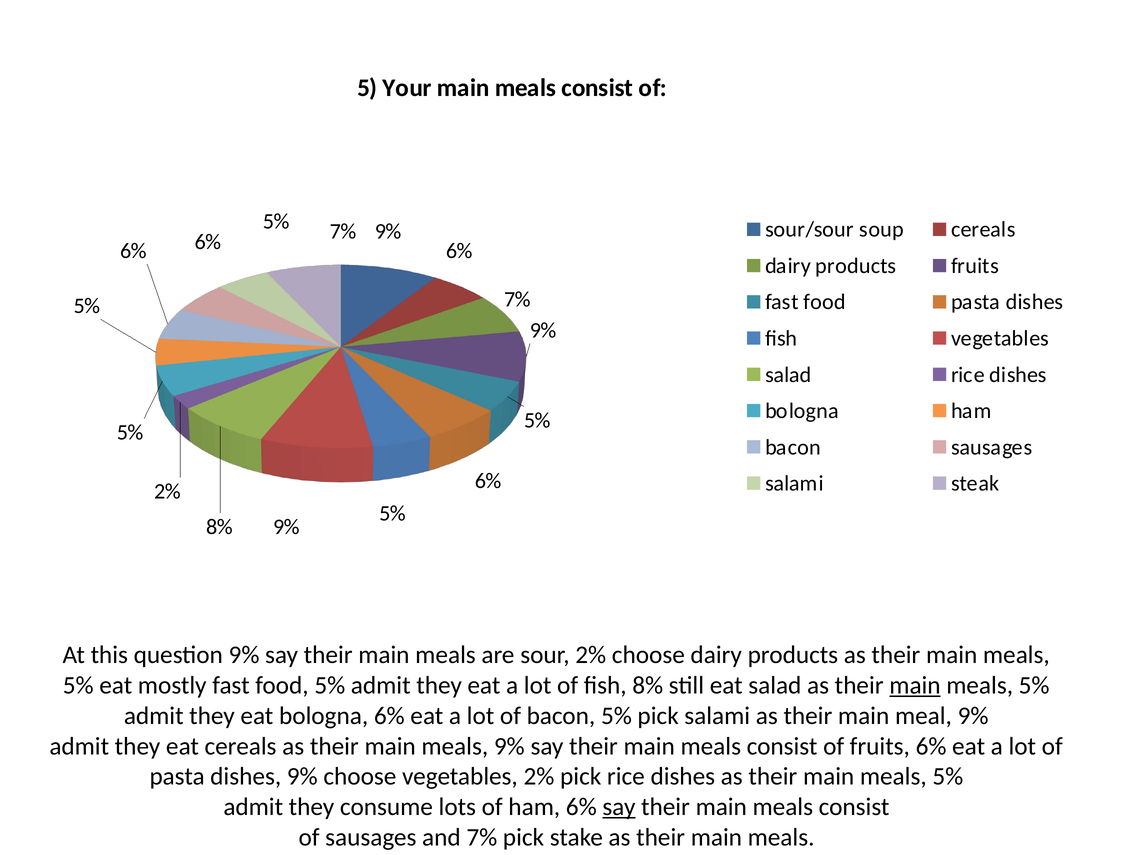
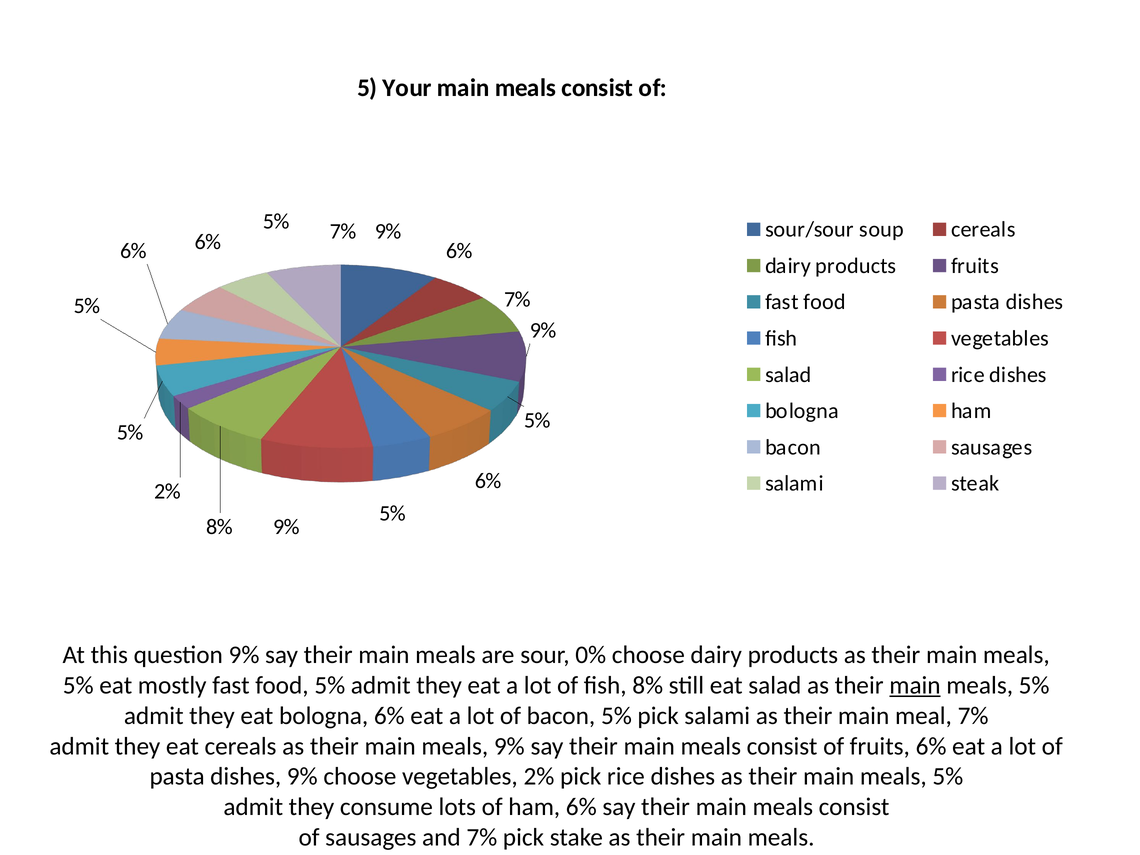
sour 2%: 2% -> 0%
meal 9%: 9% -> 7%
say at (619, 807) underline: present -> none
